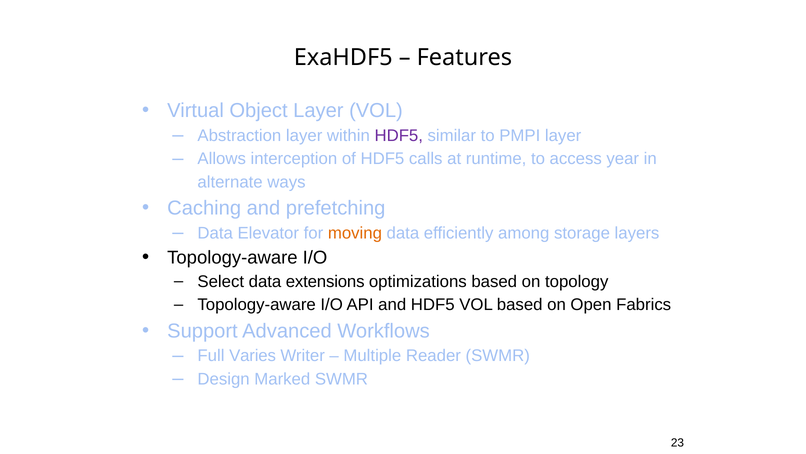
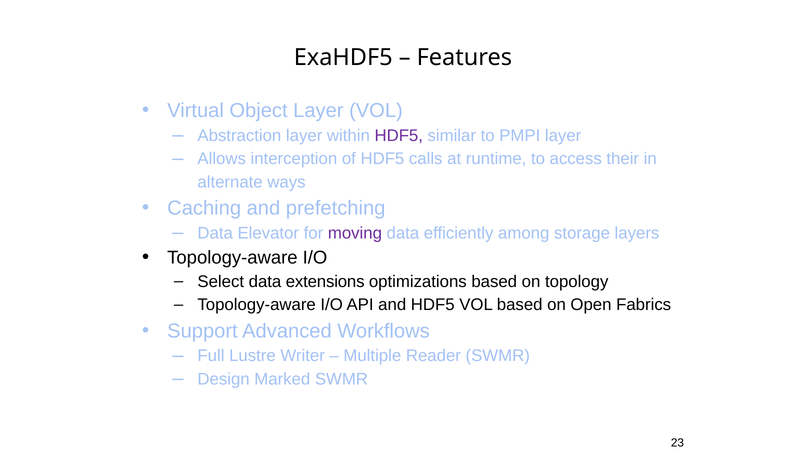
year: year -> their
moving colour: orange -> purple
Varies: Varies -> Lustre
